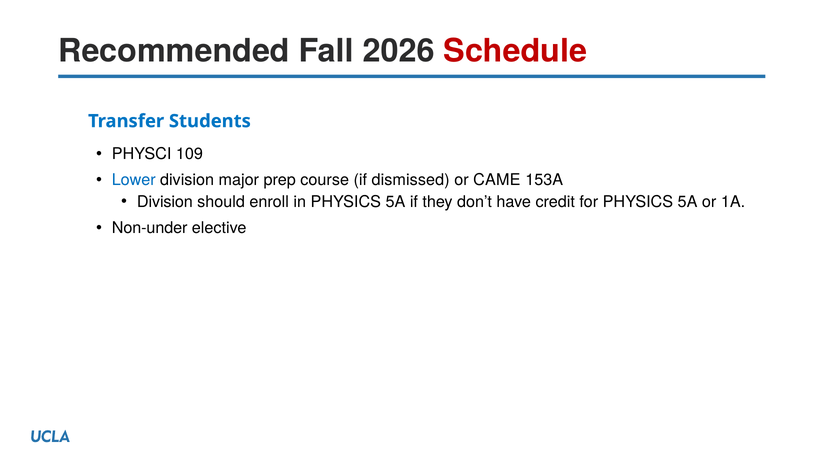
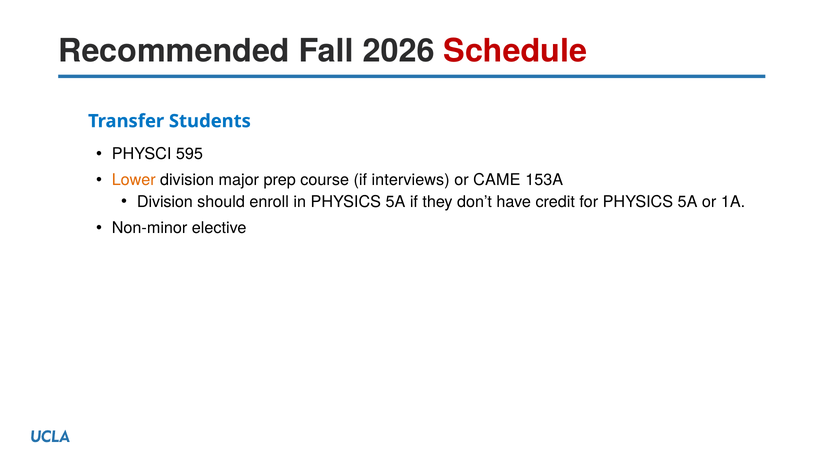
109: 109 -> 595
Lower colour: blue -> orange
dismissed: dismissed -> interviews
Non-under: Non-under -> Non-minor
